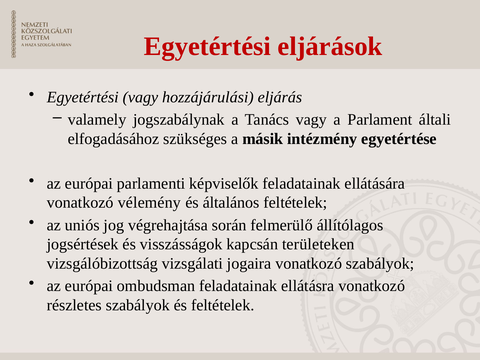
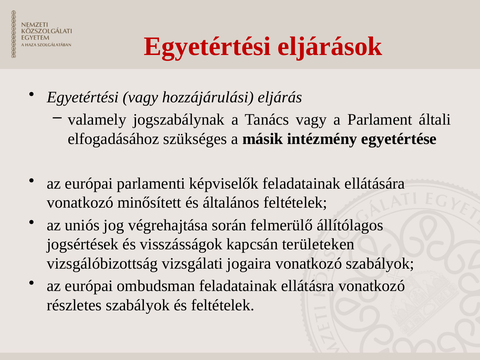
vélemény: vélemény -> minősített
